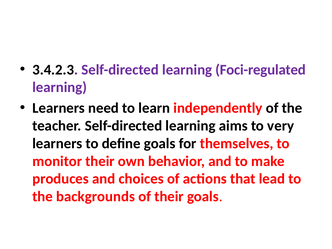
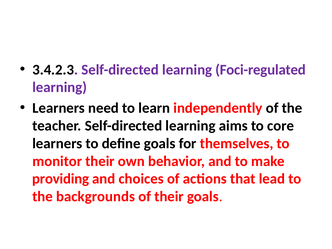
very: very -> core
produces: produces -> providing
